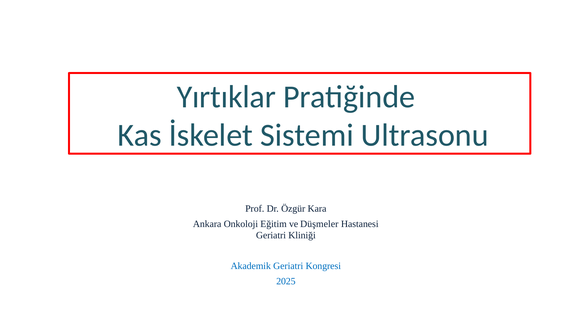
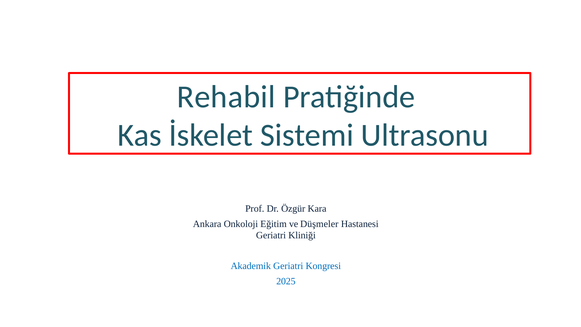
Yırtıklar: Yırtıklar -> Rehabil
